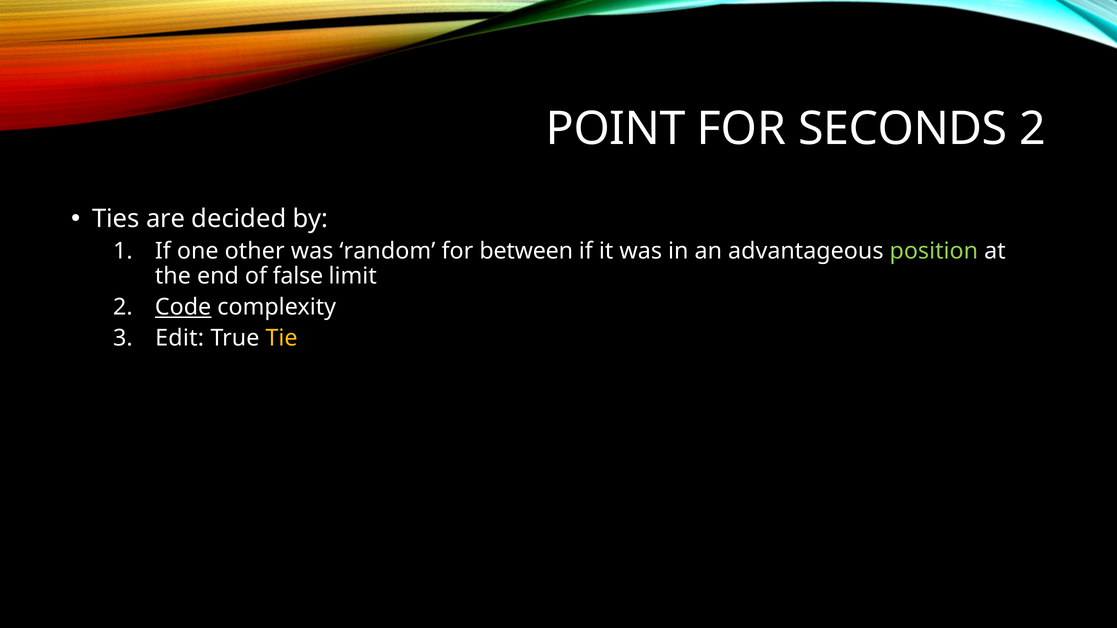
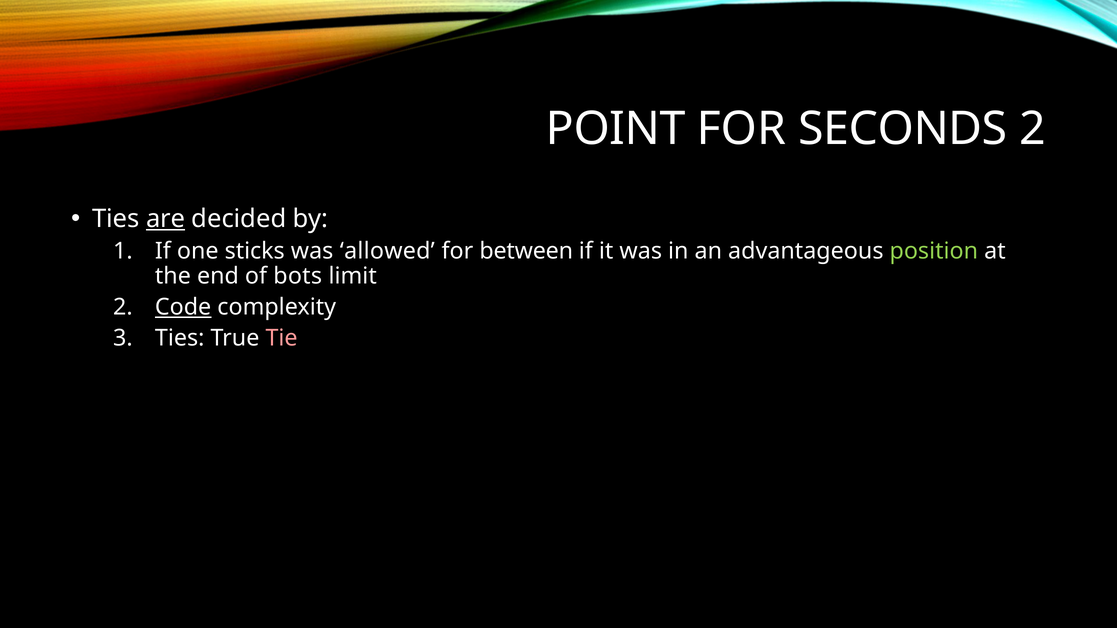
are underline: none -> present
other: other -> sticks
random: random -> allowed
false: false -> bots
Edit at (180, 338): Edit -> Ties
Tie colour: yellow -> pink
